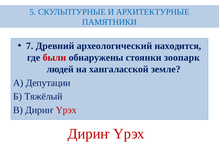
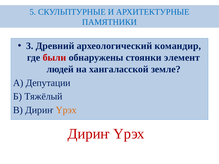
7: 7 -> 3
находится: находится -> командир
зоопарк: зоопарк -> элемент
Үрэх at (66, 110) colour: red -> orange
